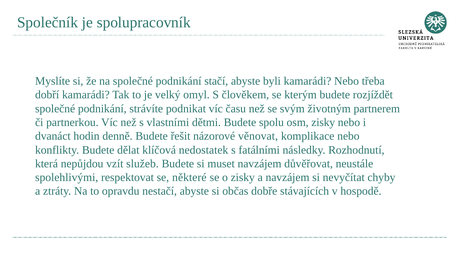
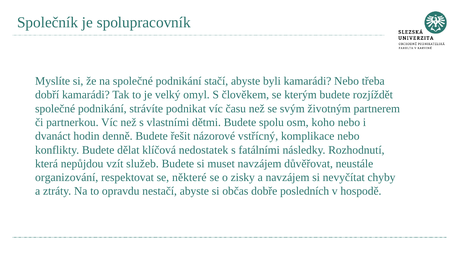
osm zisky: zisky -> koho
věnovat: věnovat -> vstřícný
spolehlivými: spolehlivými -> organizování
stávajících: stávajících -> posledních
